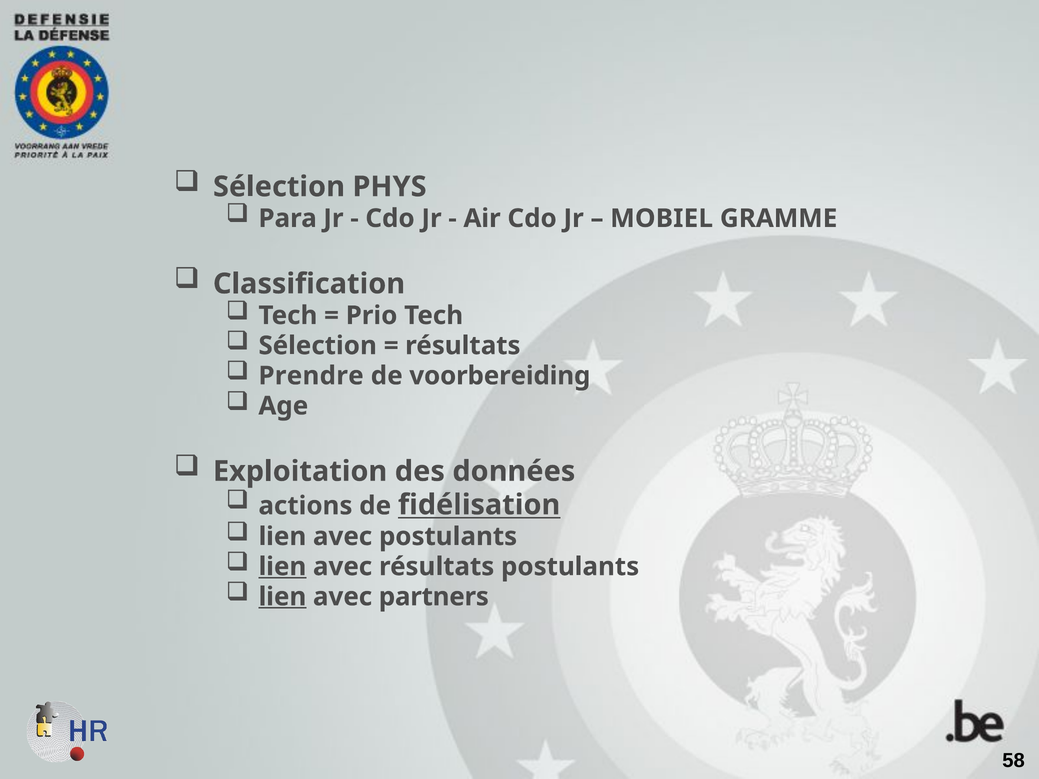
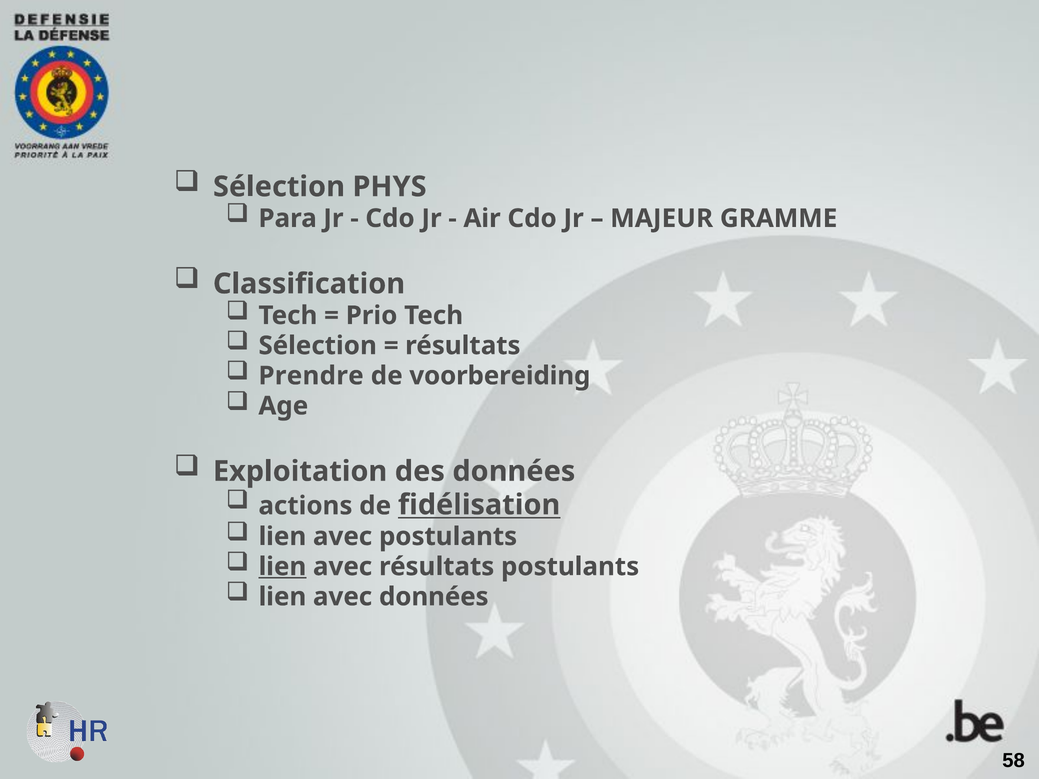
MOBIEL: MOBIEL -> MAJEUR
lien at (282, 597) underline: present -> none
avec partners: partners -> données
